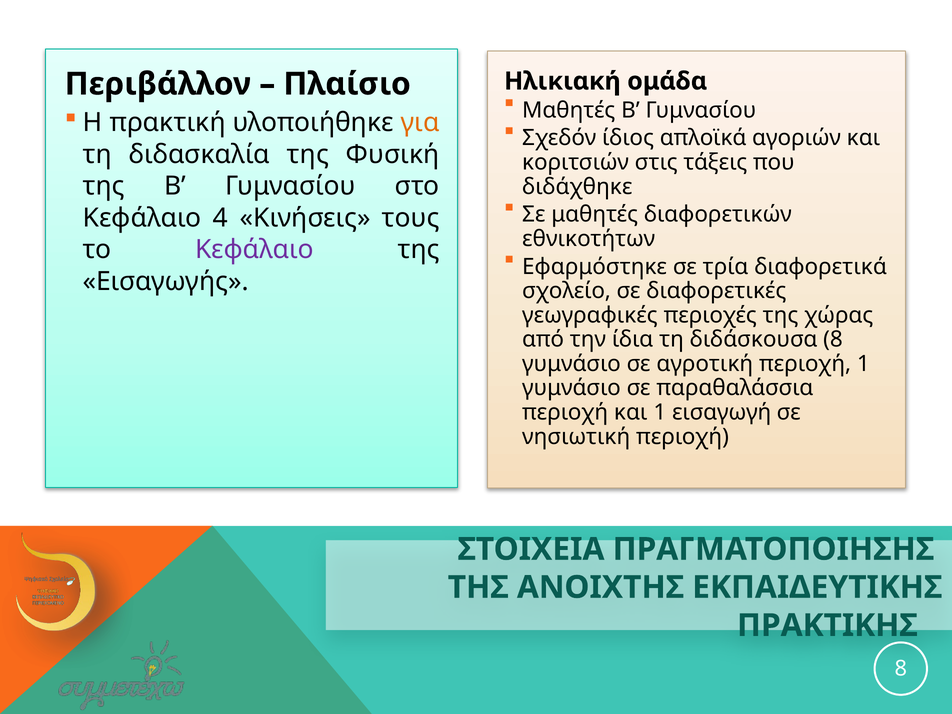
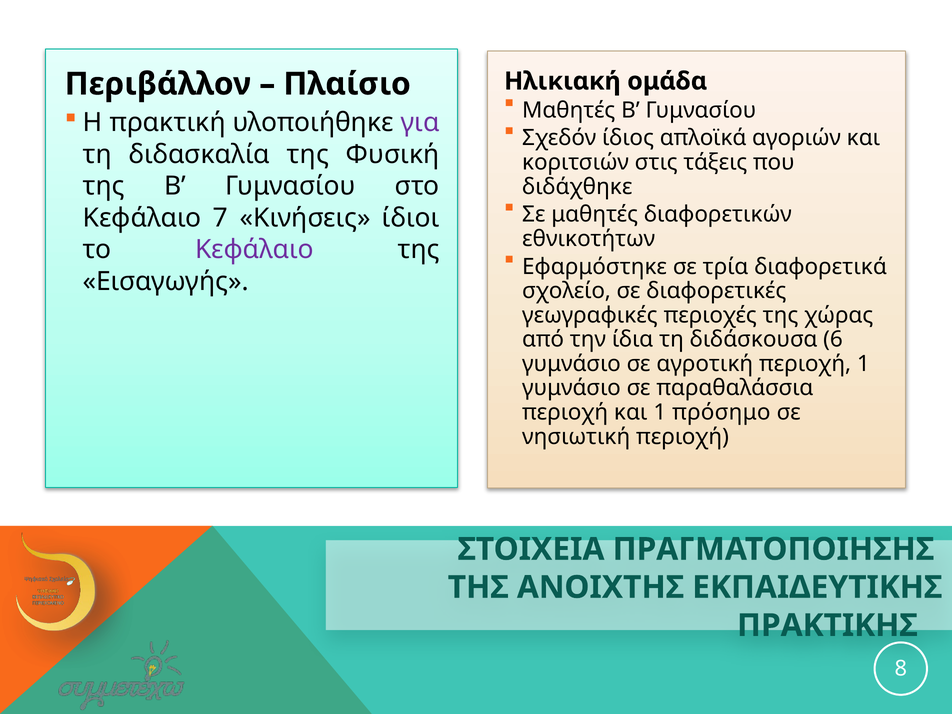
για colour: orange -> purple
4: 4 -> 7
τους: τους -> ίδιοι
διδάσκουσα 8: 8 -> 6
εισαγωγή: εισαγωγή -> πρόσημο
